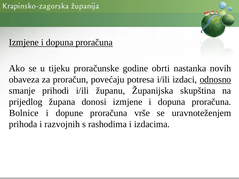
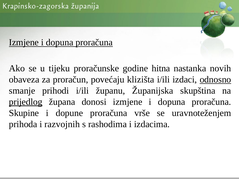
obrti: obrti -> hitna
potresa: potresa -> klizišta
prijedlog underline: none -> present
Bolnice: Bolnice -> Skupine
